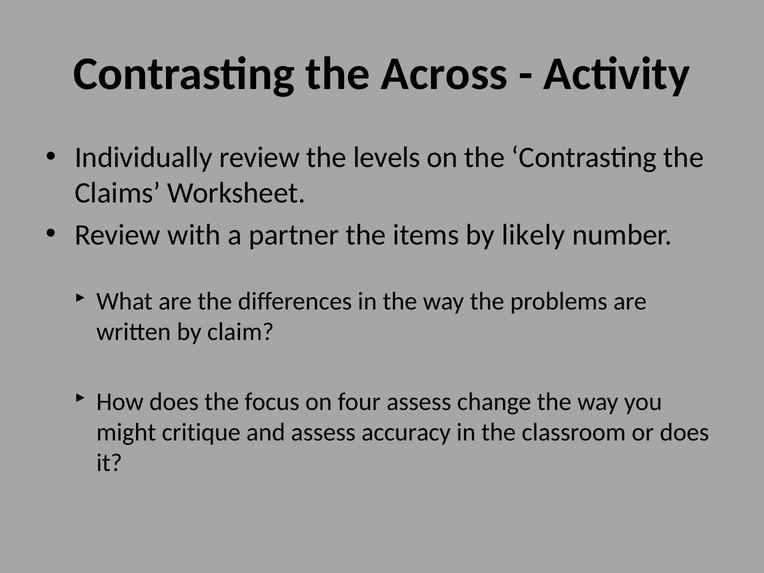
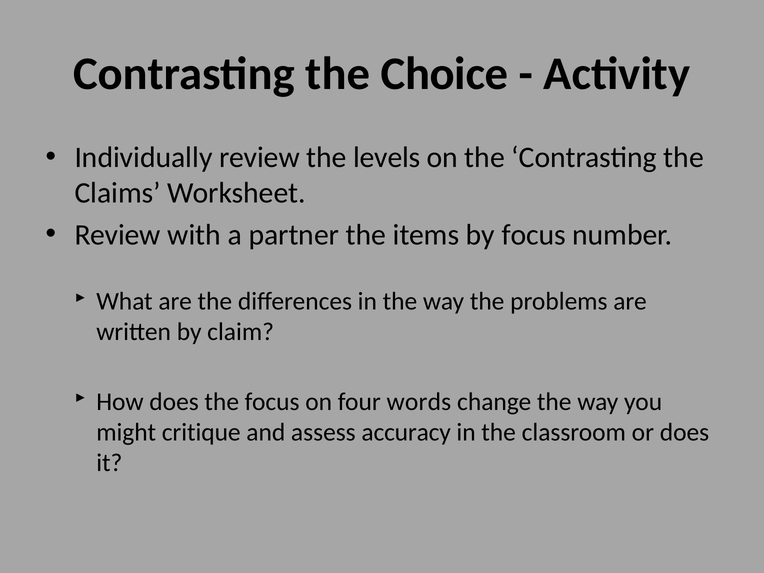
Across: Across -> Choice
by likely: likely -> focus
four assess: assess -> words
